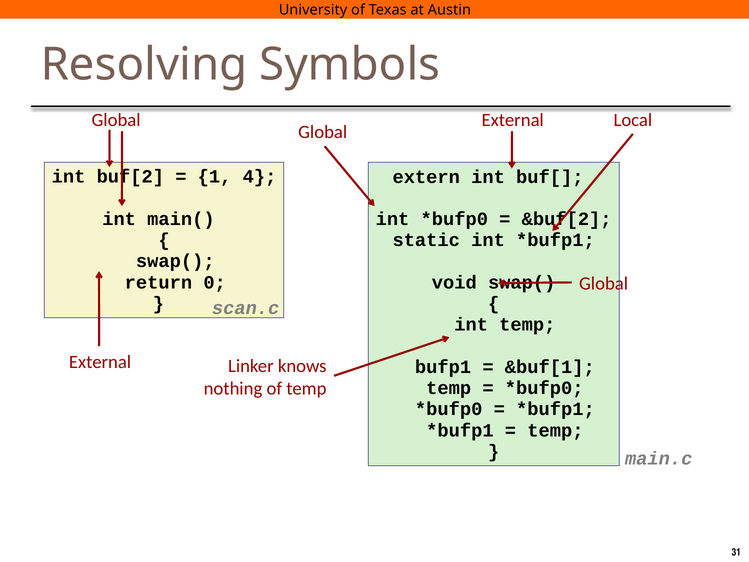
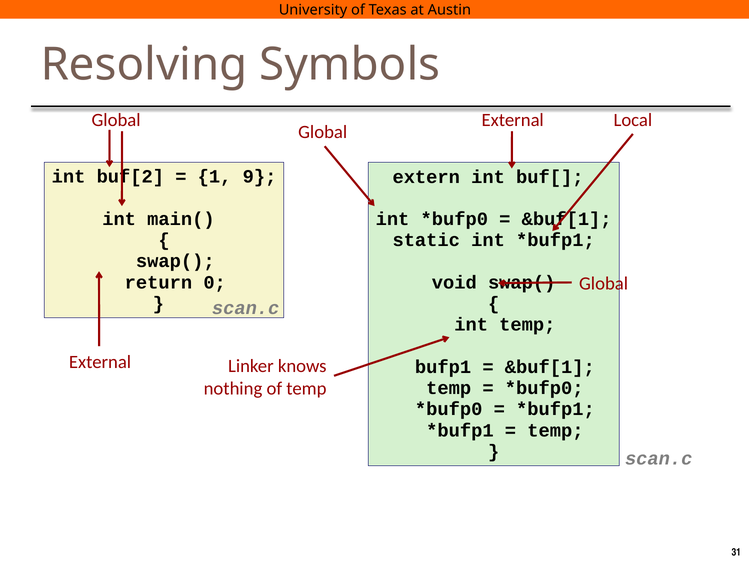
4: 4 -> 9
&buf[2 at (567, 219): &buf[2 -> &buf[1
main.c at (659, 458): main.c -> scan.c
